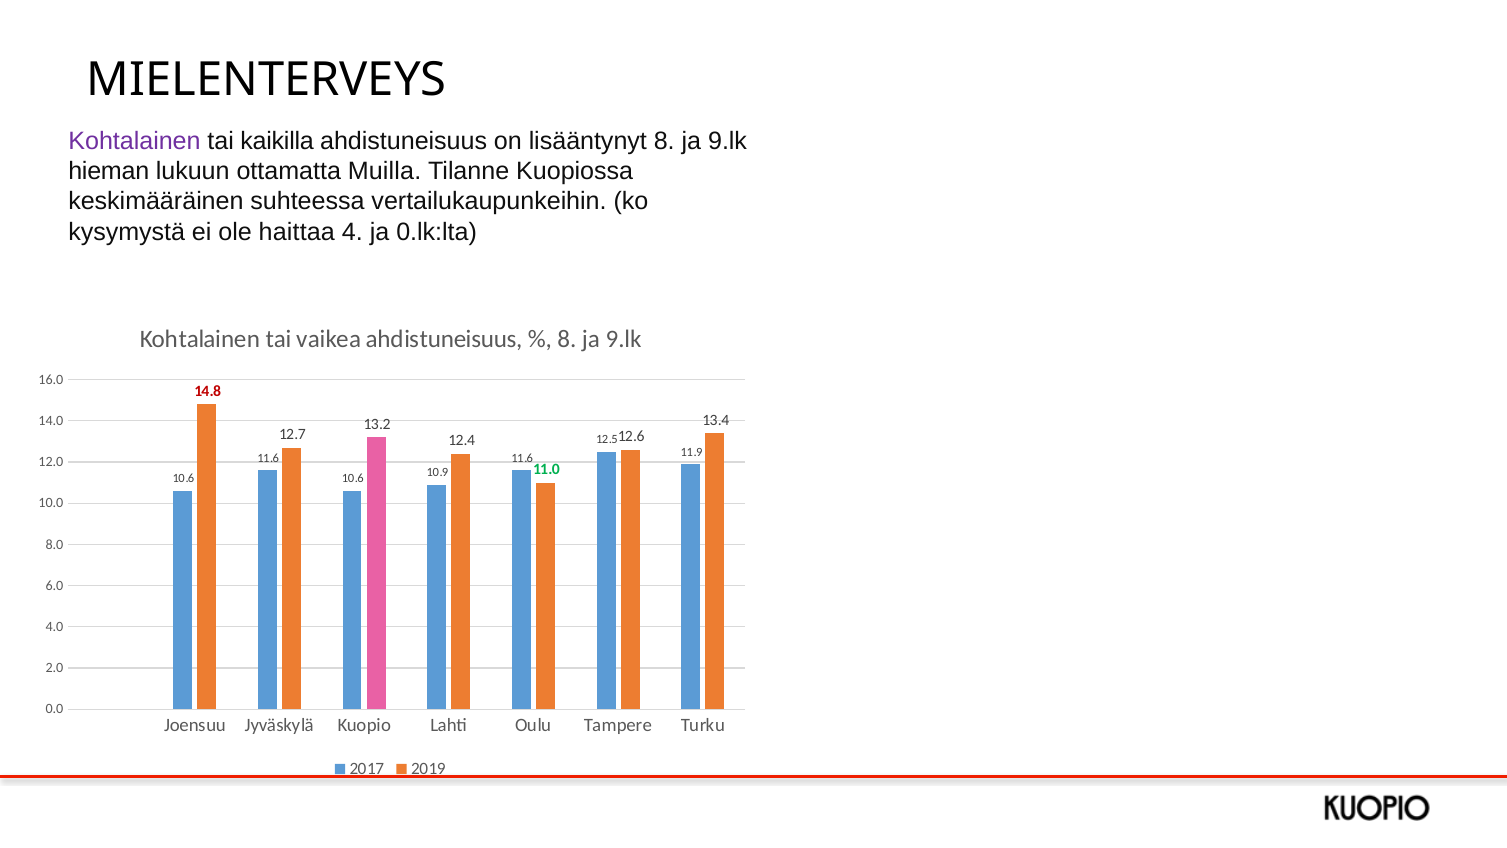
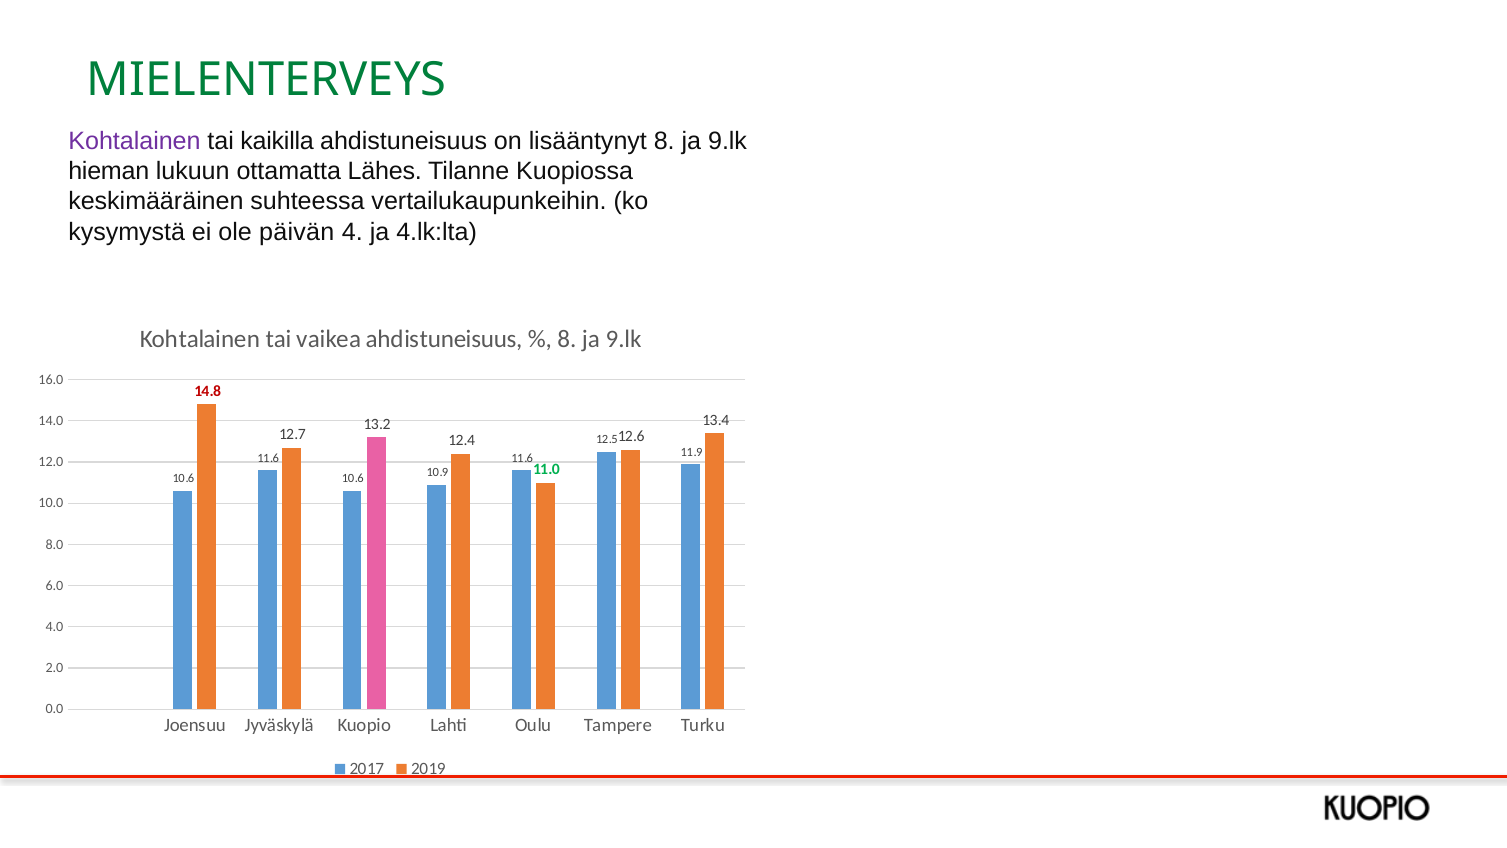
MIELENTERVEYS colour: black -> green
Muilla: Muilla -> Lähes
haittaa: haittaa -> päivän
0.lk:lta: 0.lk:lta -> 4.lk:lta
